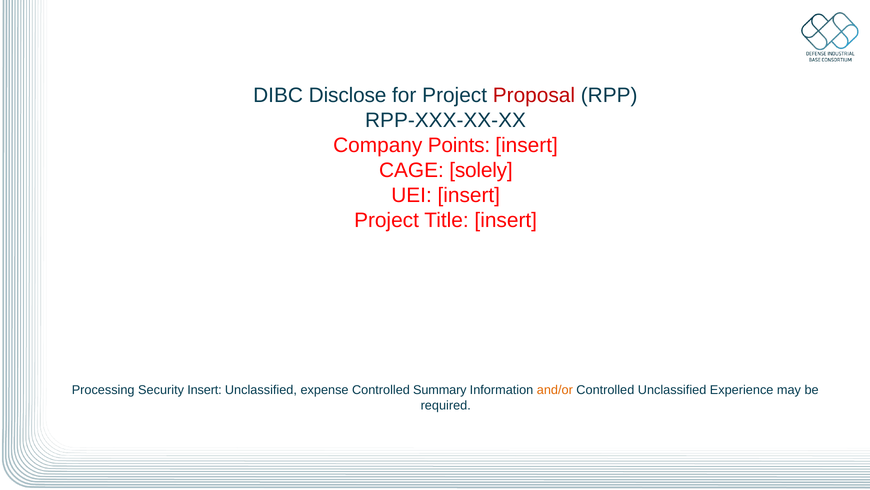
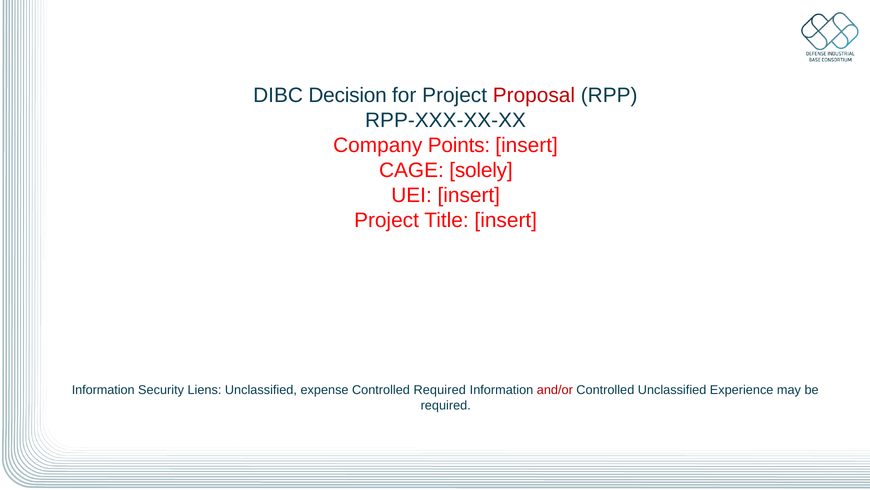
Disclose: Disclose -> Decision
Processing at (103, 390): Processing -> Information
Security Insert: Insert -> Liens
Controlled Summary: Summary -> Required
and/or colour: orange -> red
